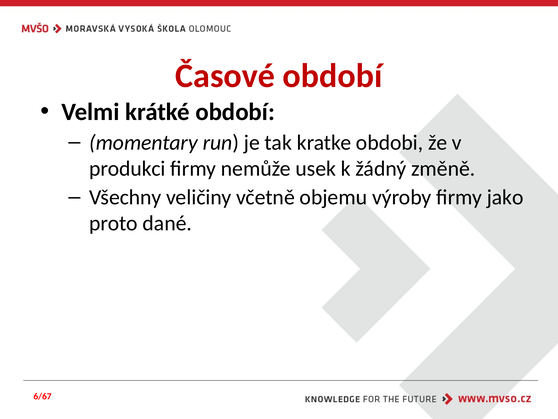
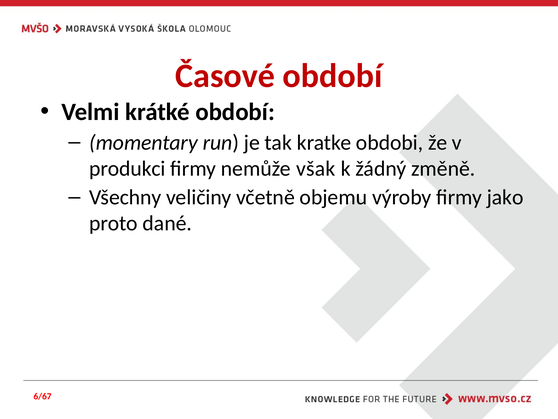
usek: usek -> však
